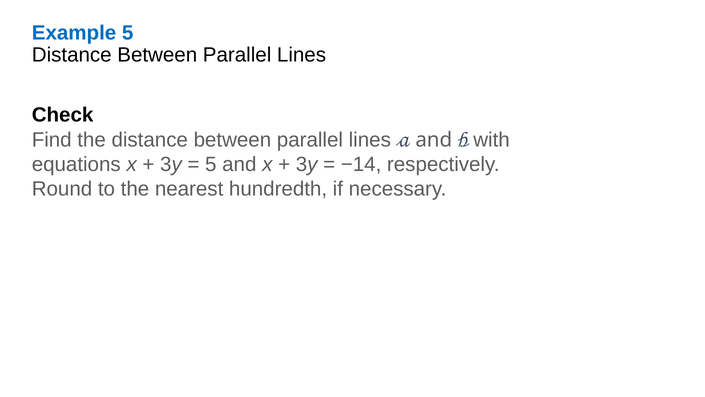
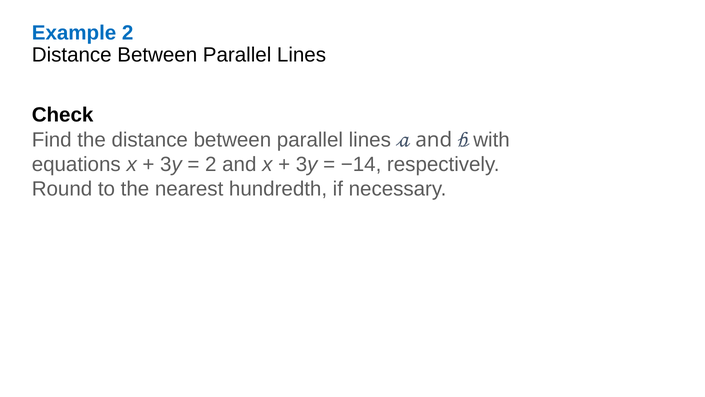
Example 5: 5 -> 2
5 at (211, 164): 5 -> 2
